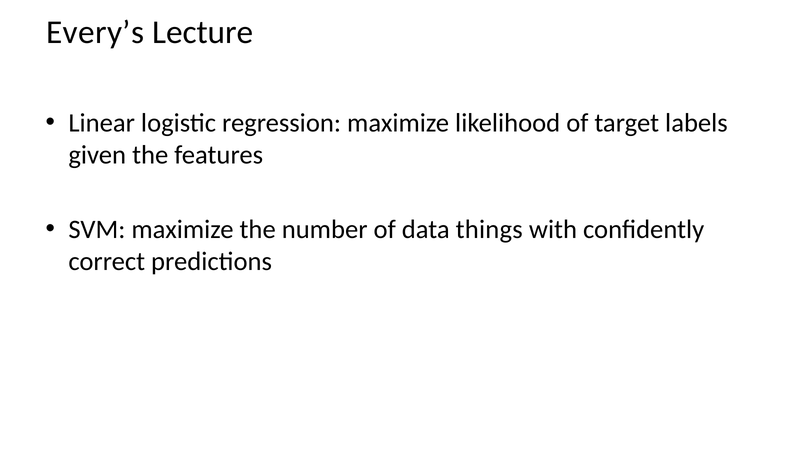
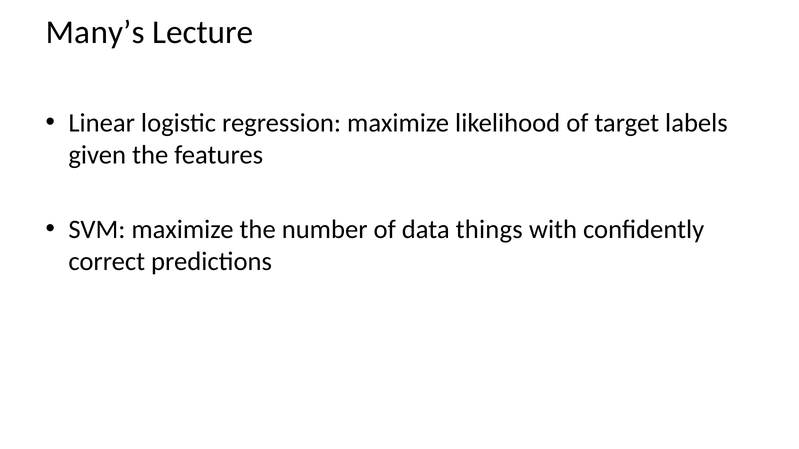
Every’s: Every’s -> Many’s
